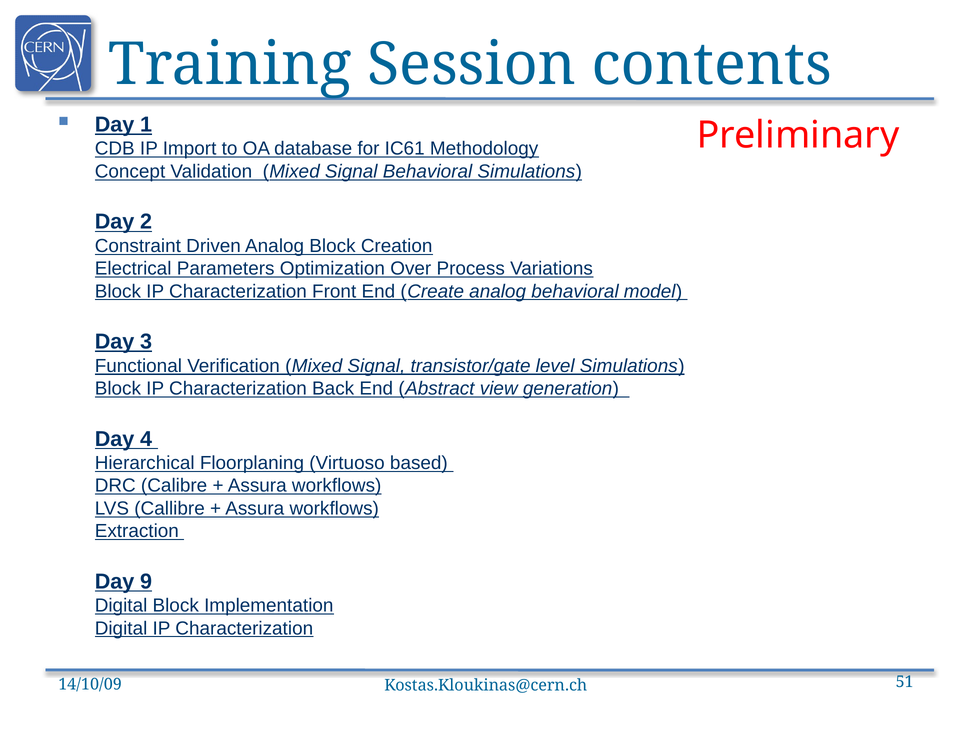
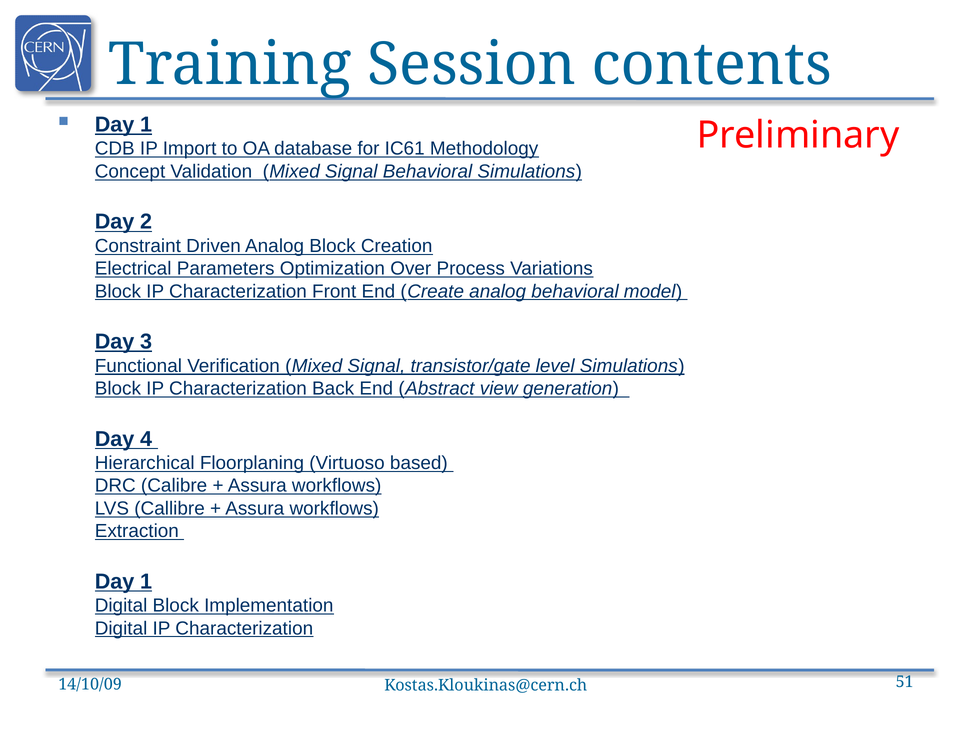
9 at (146, 582): 9 -> 1
